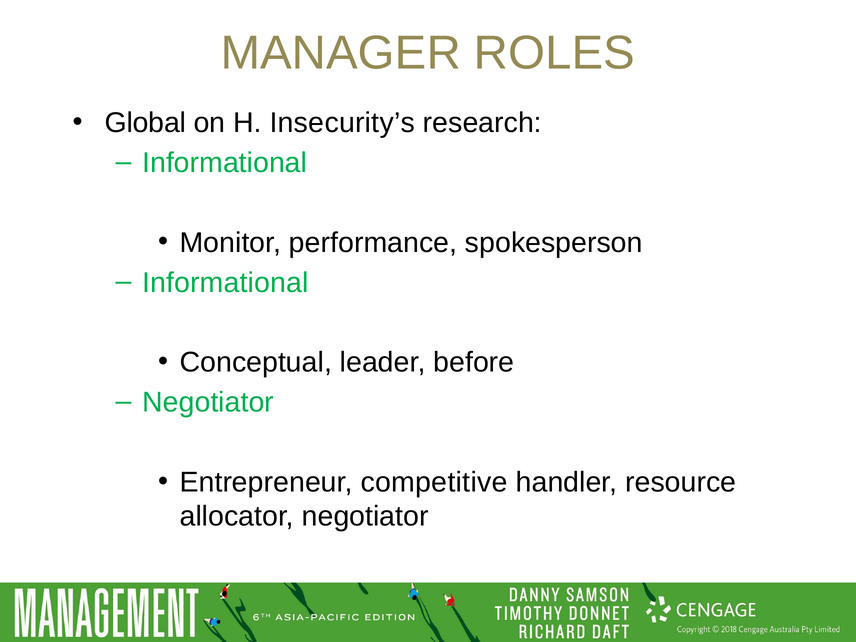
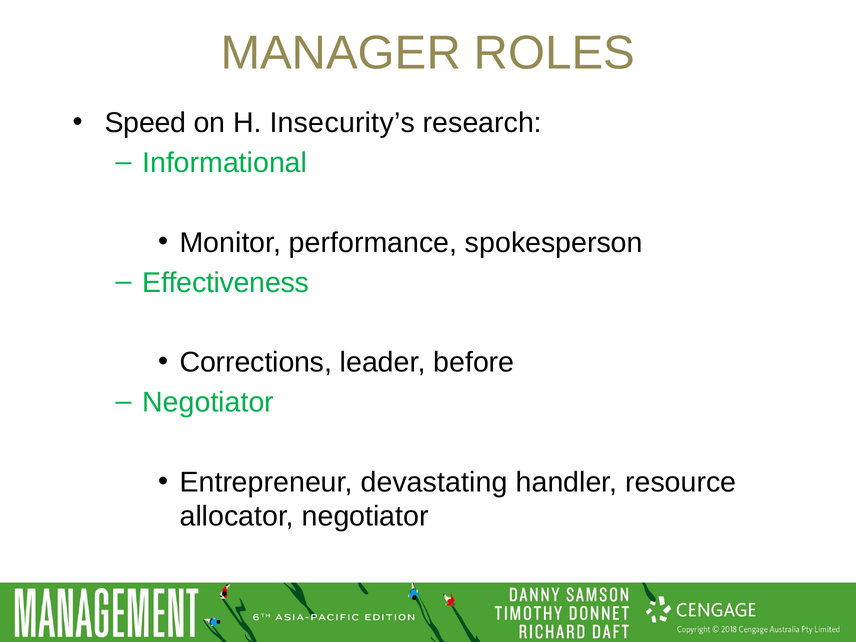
Global: Global -> Speed
Informational at (225, 283): Informational -> Effectiveness
Conceptual: Conceptual -> Corrections
competitive: competitive -> devastating
